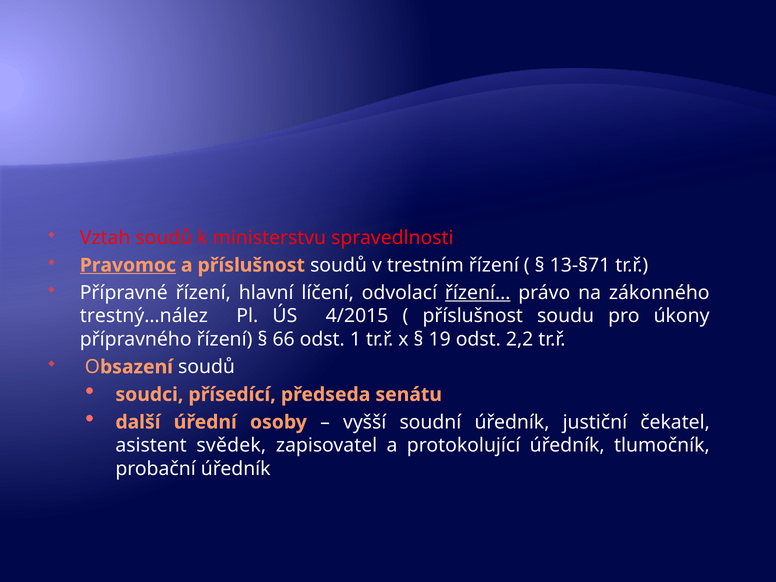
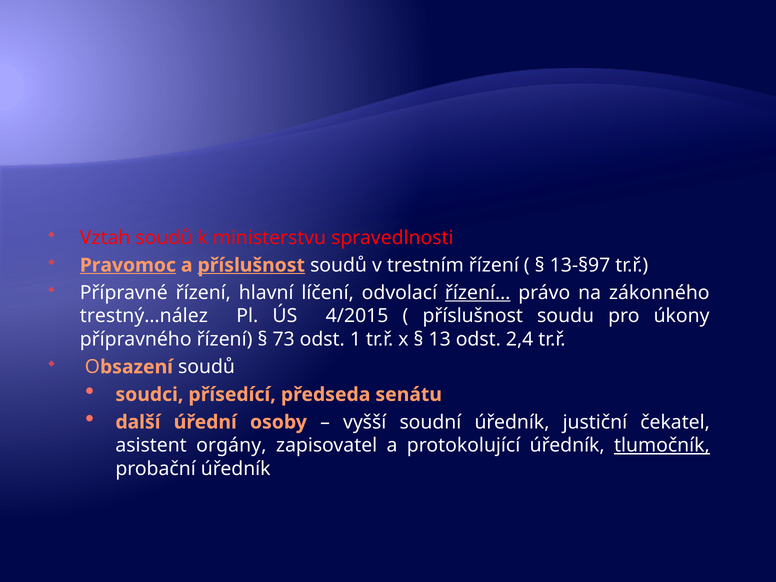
příslušnost at (251, 265) underline: none -> present
13-§71: 13-§71 -> 13-§97
66: 66 -> 73
19: 19 -> 13
2,2: 2,2 -> 2,4
svědek: svědek -> orgány
tlumočník underline: none -> present
